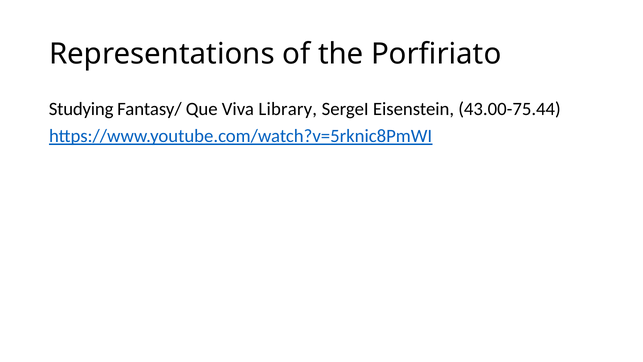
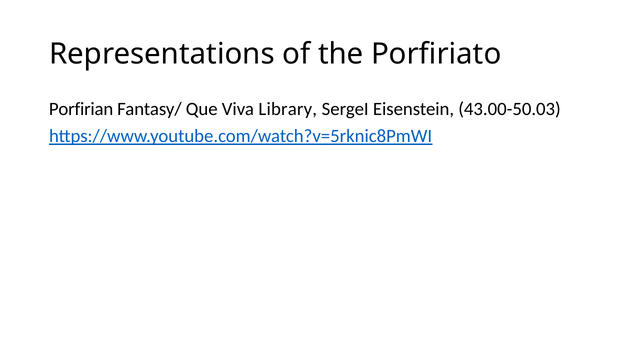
Studying: Studying -> Porfirian
43.00-75.44: 43.00-75.44 -> 43.00-50.03
